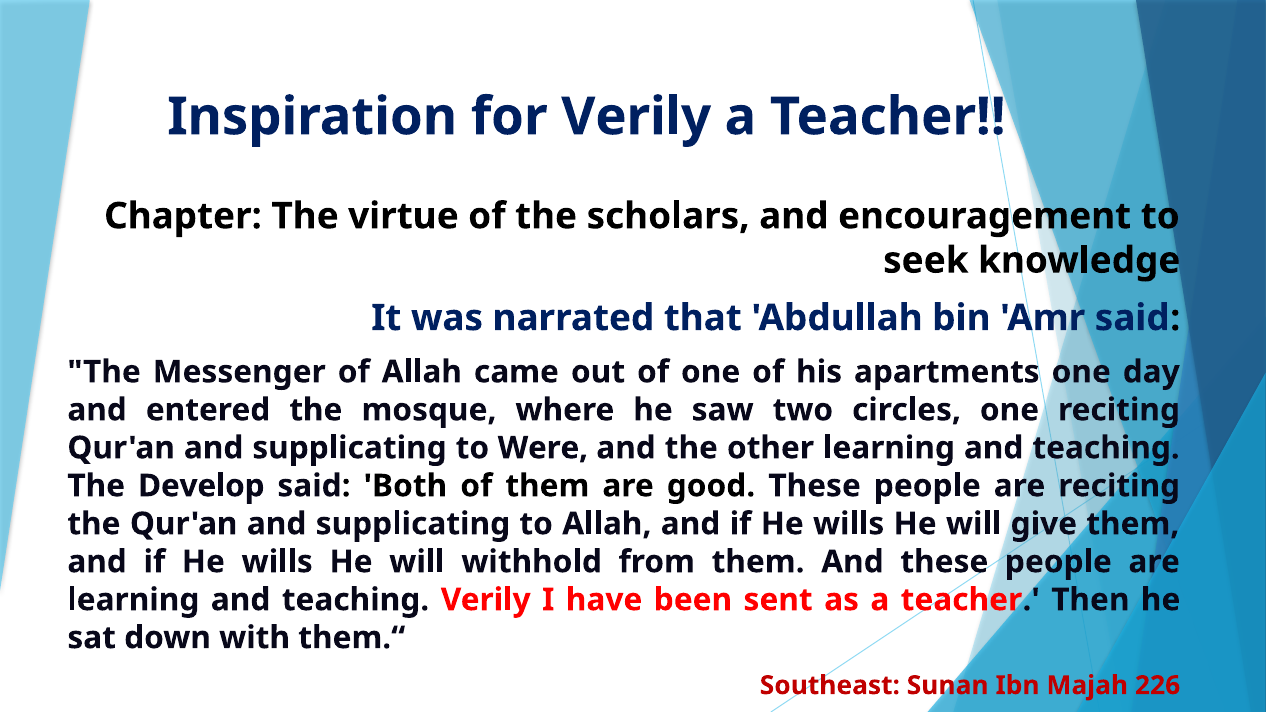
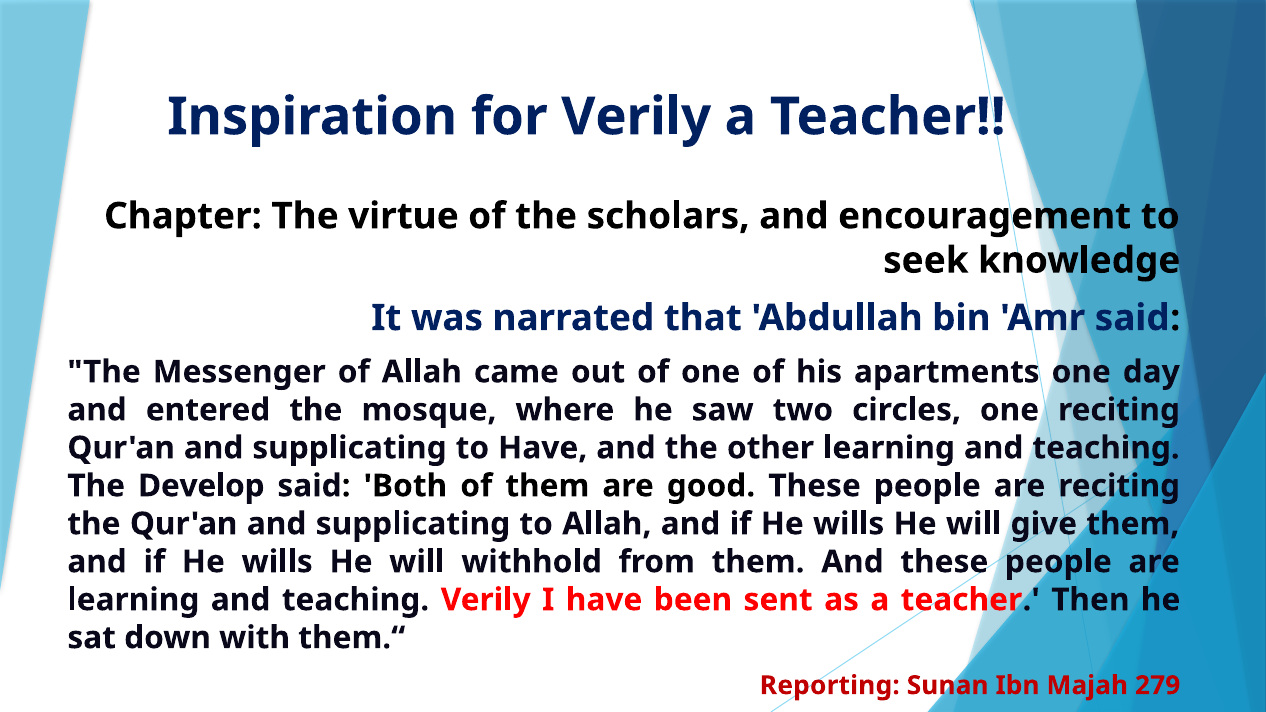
to Were: Were -> Have
Southeast: Southeast -> Reporting
226: 226 -> 279
